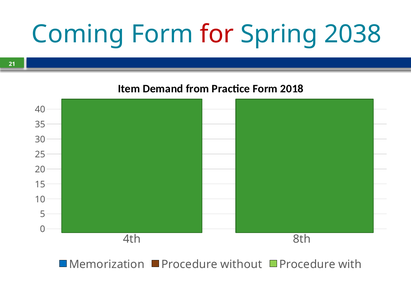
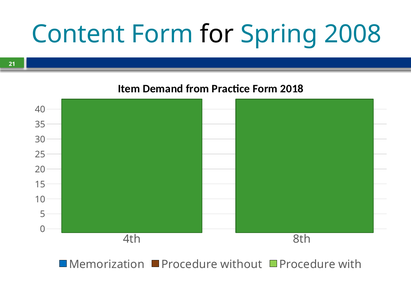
Coming: Coming -> Content
for colour: red -> black
2038: 2038 -> 2008
